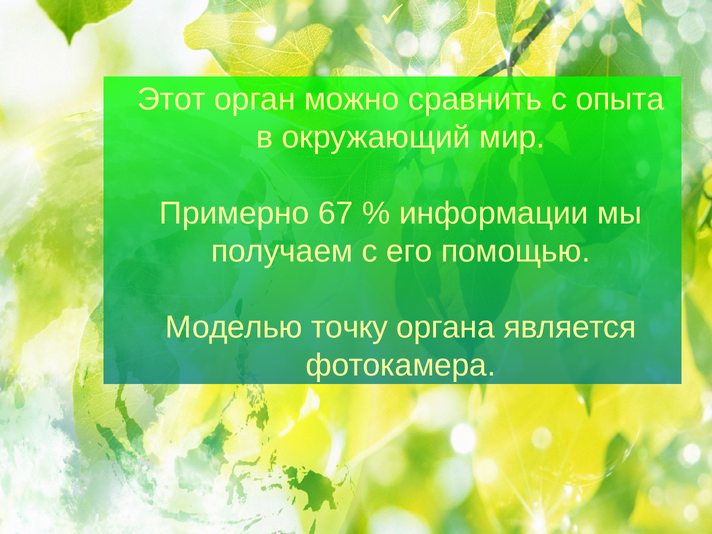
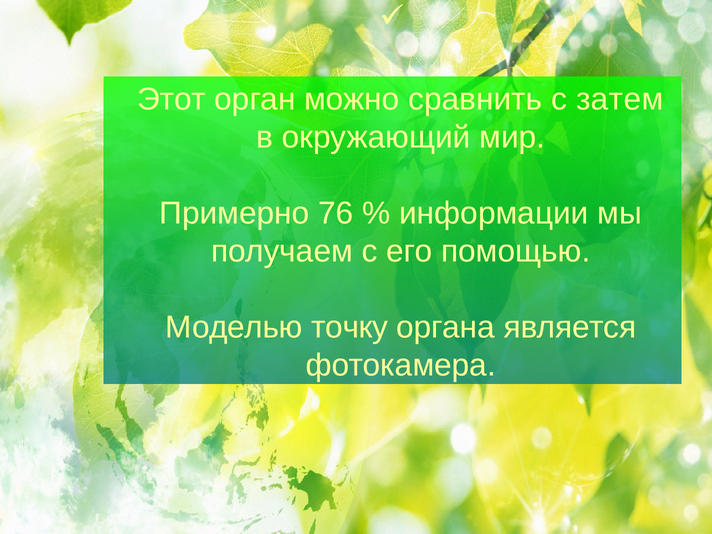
опыта: опыта -> затем
67: 67 -> 76
